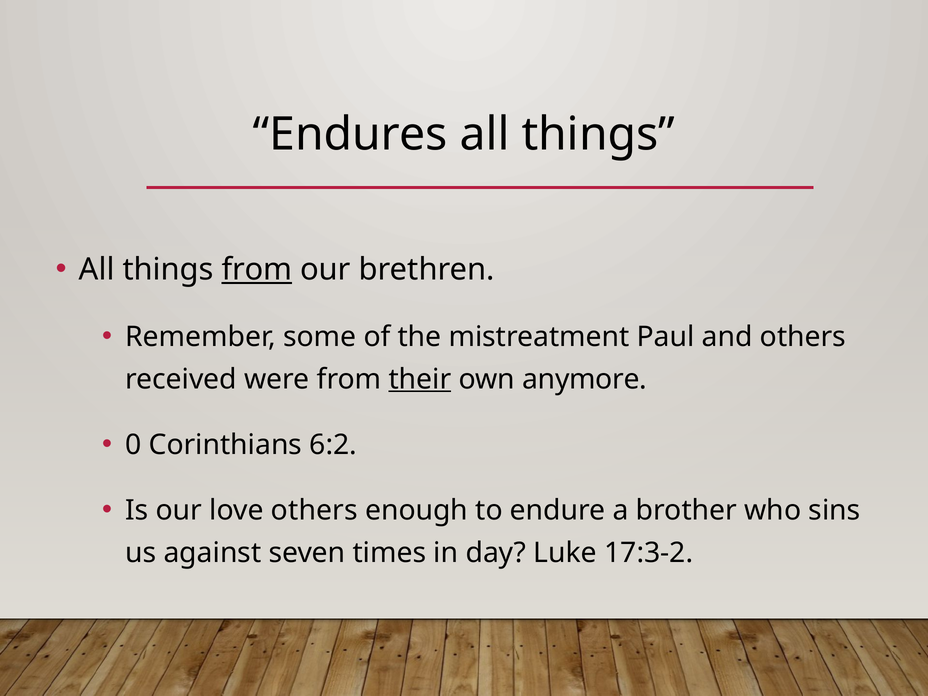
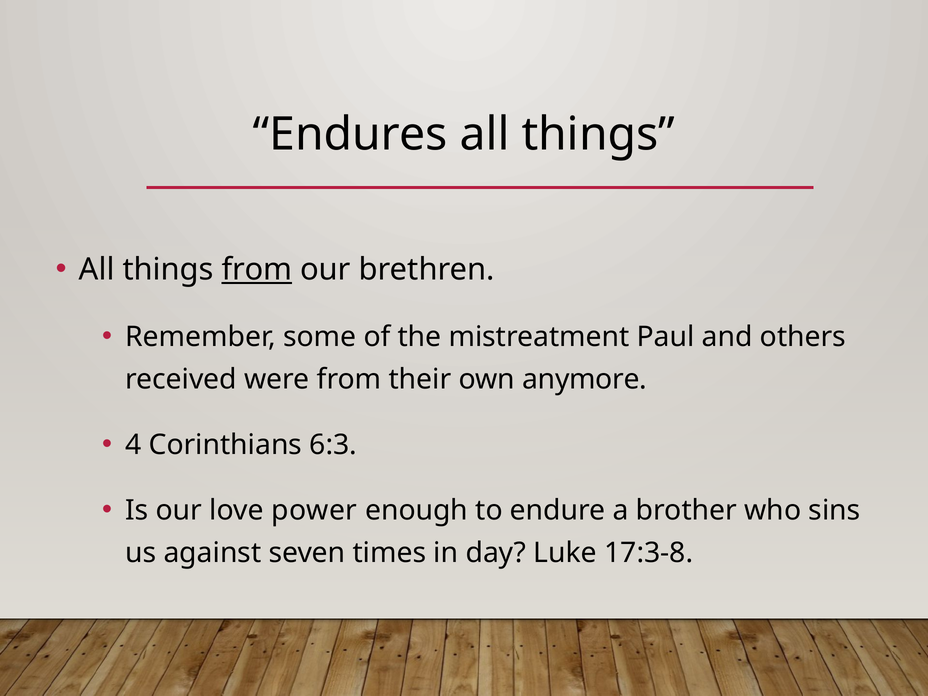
their underline: present -> none
0: 0 -> 4
6:2: 6:2 -> 6:3
love others: others -> power
17:3-2: 17:3-2 -> 17:3-8
